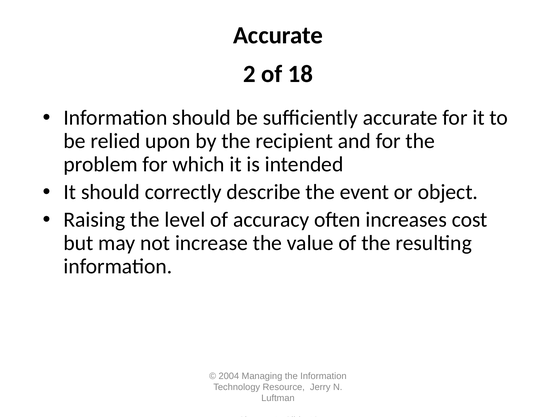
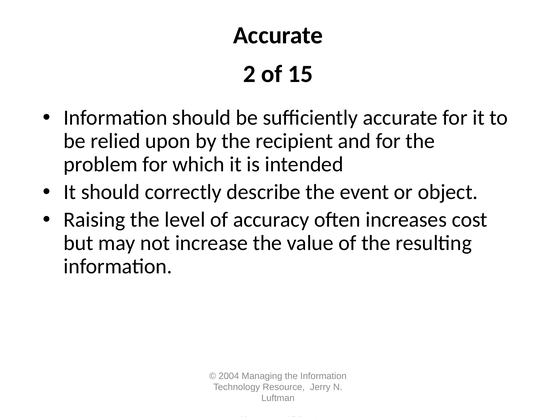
18: 18 -> 15
